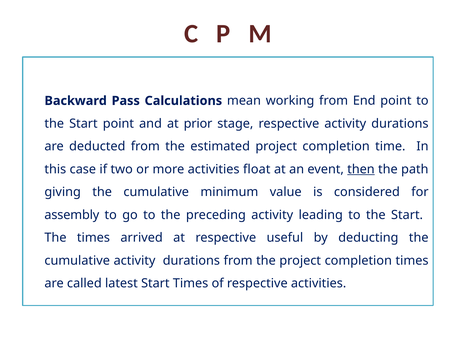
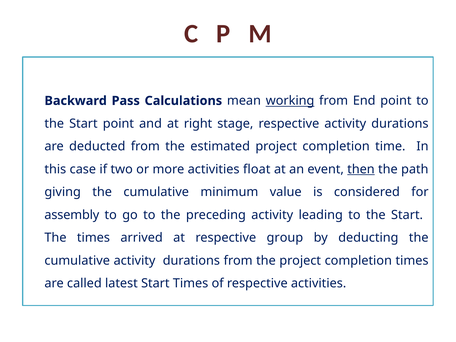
working underline: none -> present
prior: prior -> right
useful: useful -> group
